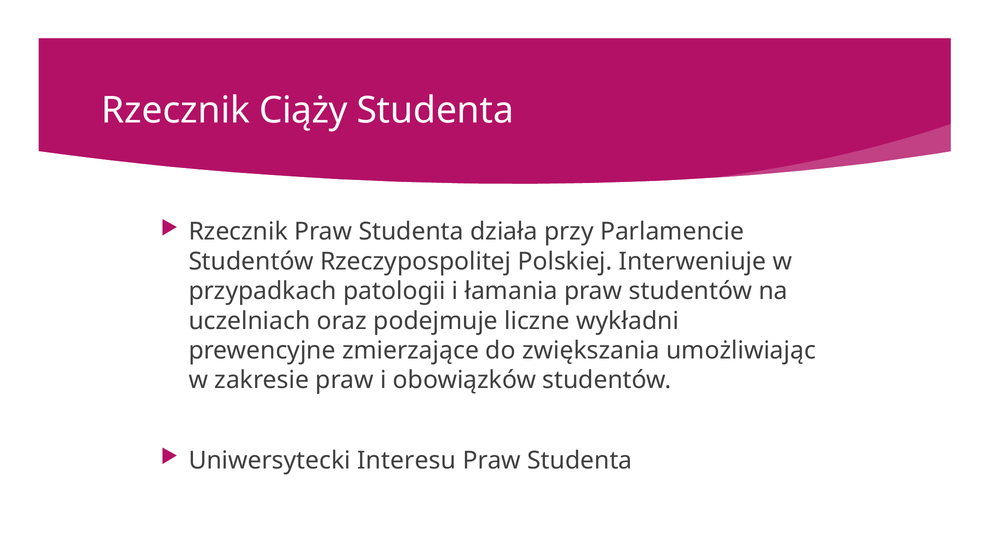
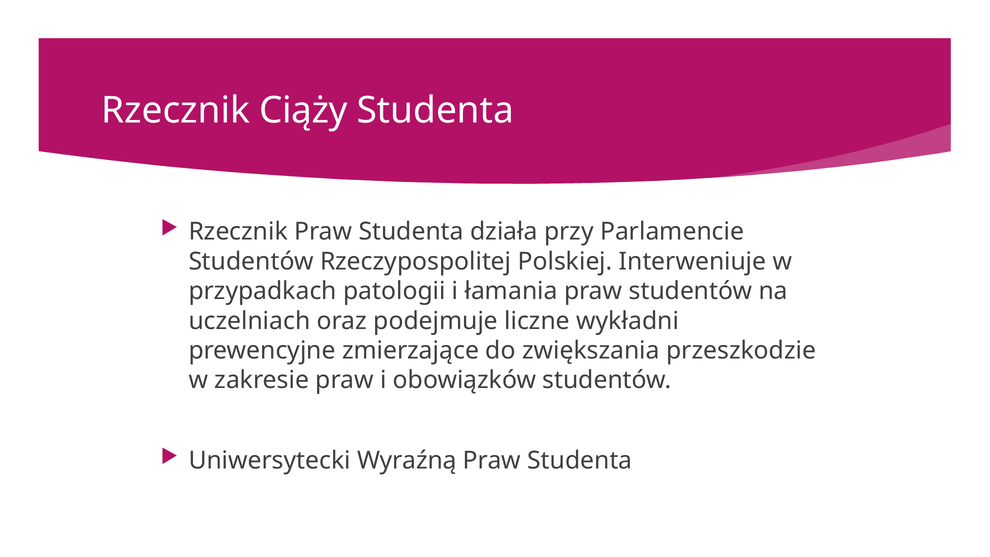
umożliwiając: umożliwiając -> przeszkodzie
Interesu: Interesu -> Wyraźną
